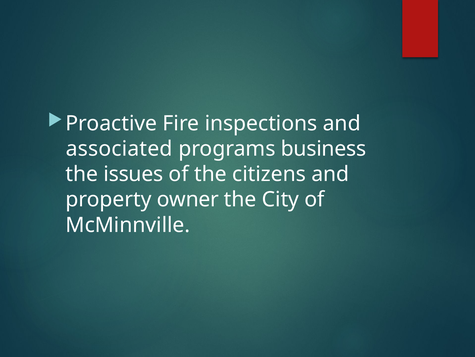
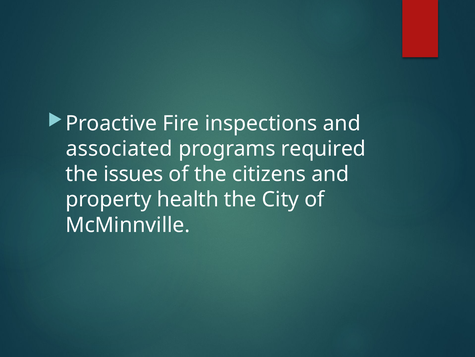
business: business -> required
owner: owner -> health
